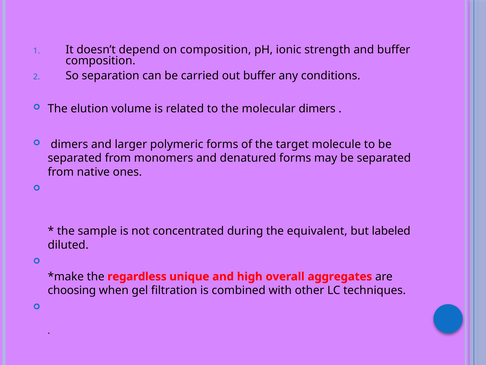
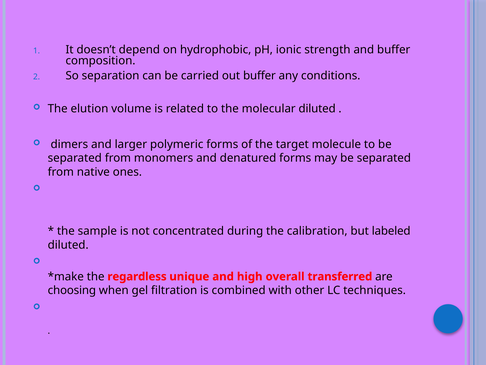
on composition: composition -> hydrophobic
molecular dimers: dimers -> diluted
equivalent: equivalent -> calibration
aggregates: aggregates -> transferred
